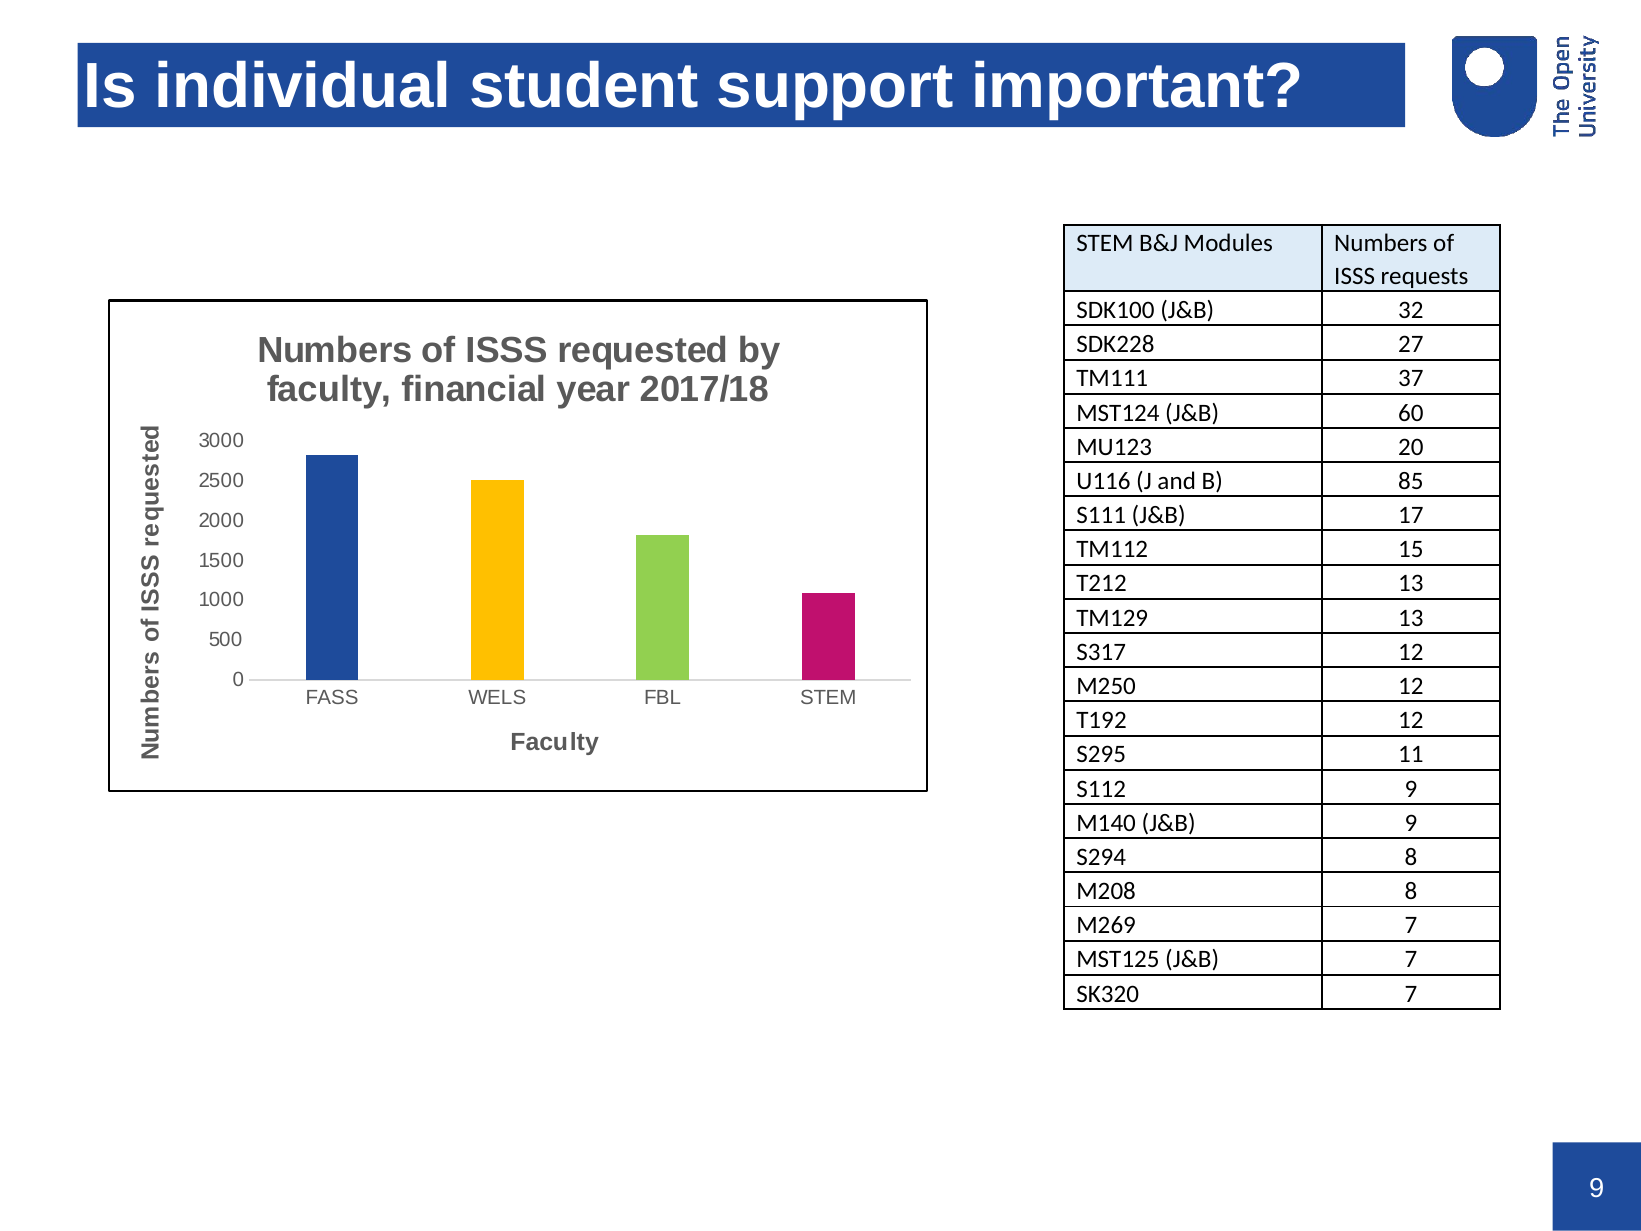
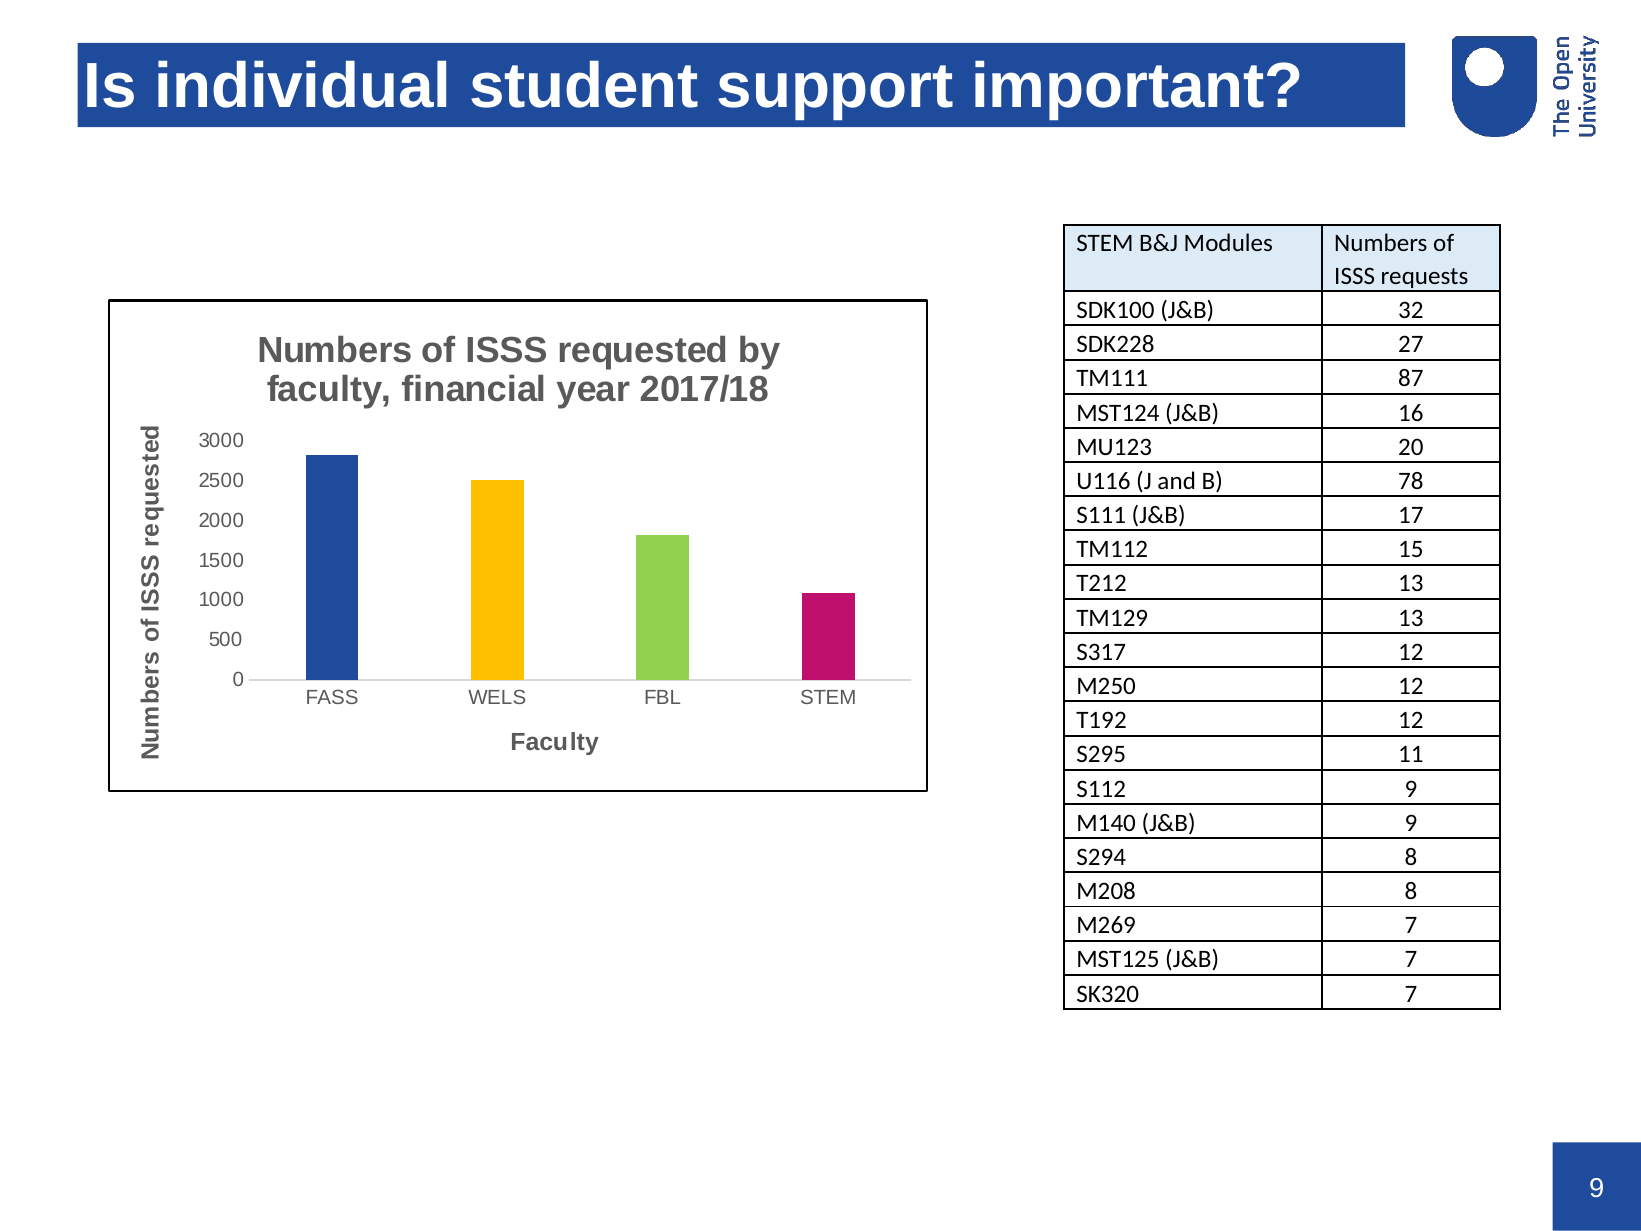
37: 37 -> 87
60: 60 -> 16
85: 85 -> 78
